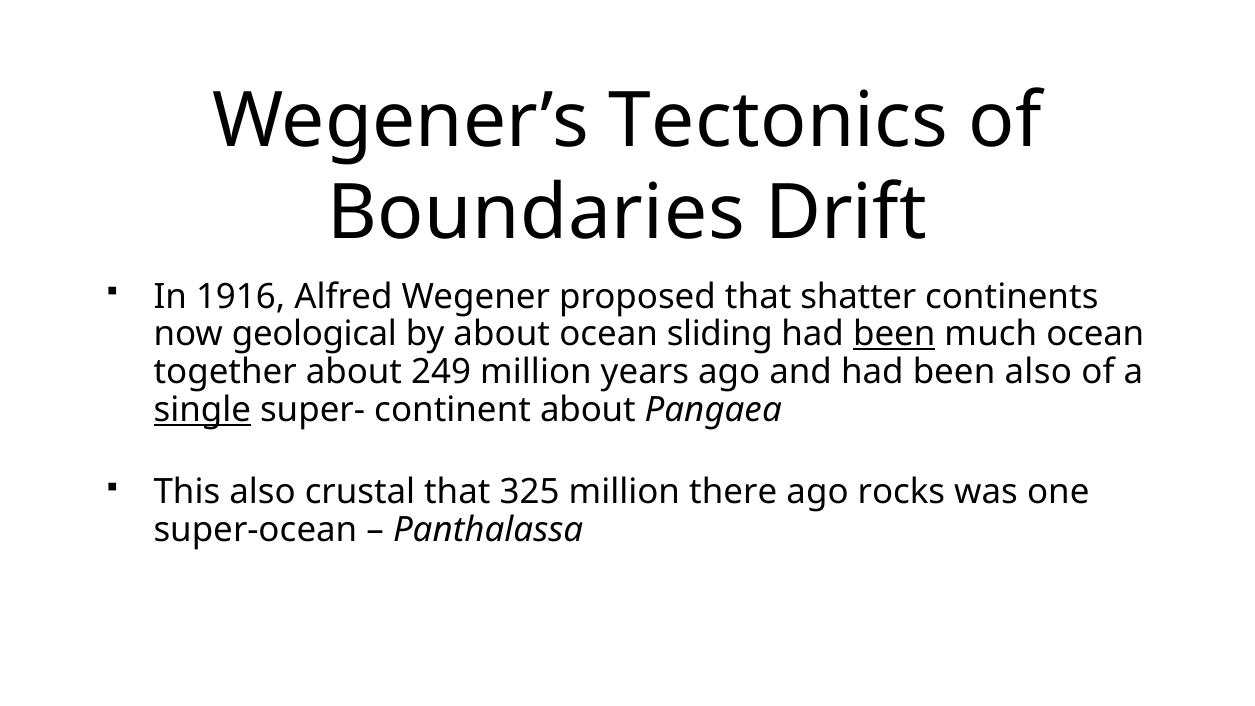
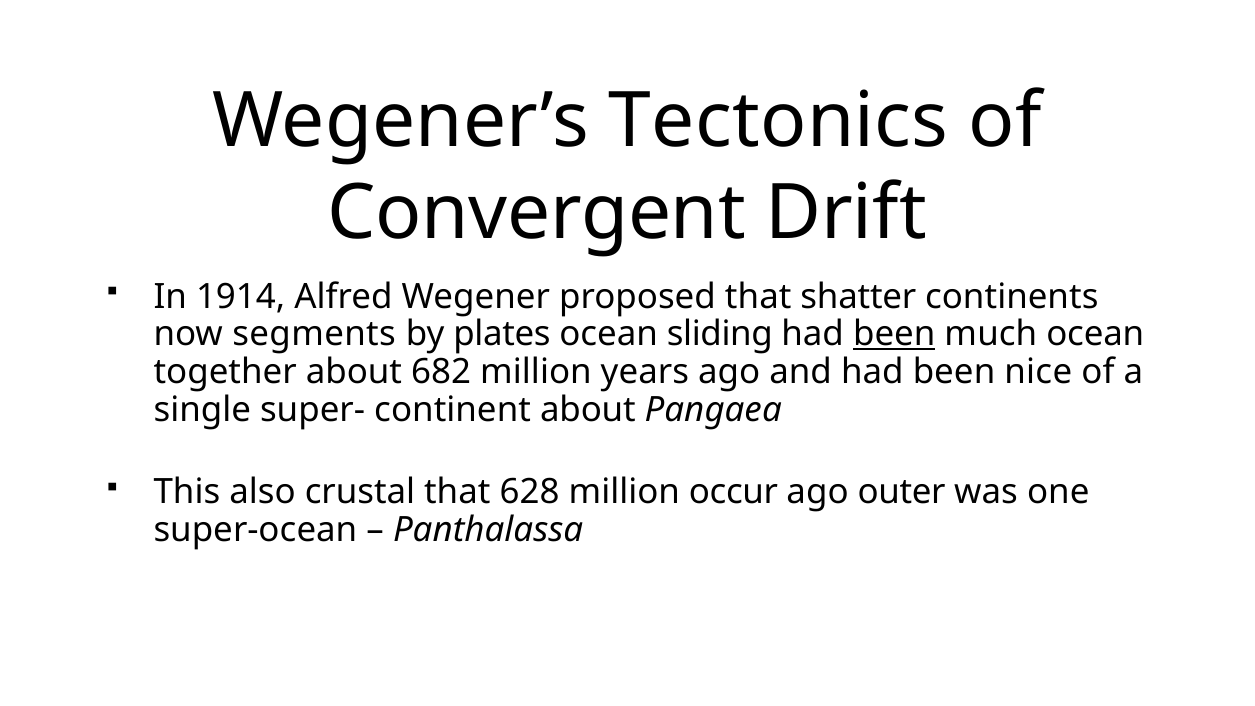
Boundaries: Boundaries -> Convergent
1916: 1916 -> 1914
geological: geological -> segments
by about: about -> plates
249: 249 -> 682
been also: also -> nice
single underline: present -> none
325: 325 -> 628
there: there -> occur
rocks: rocks -> outer
